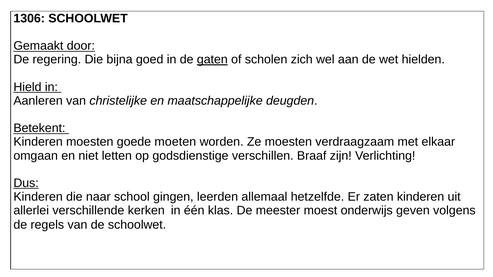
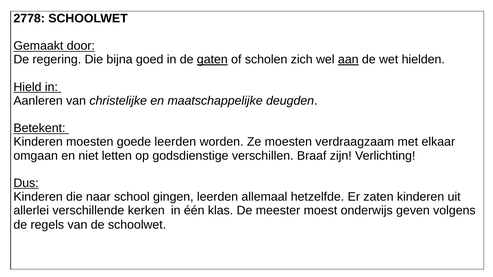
1306: 1306 -> 2778
aan underline: none -> present
goede moeten: moeten -> leerden
